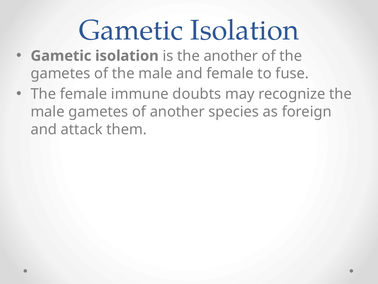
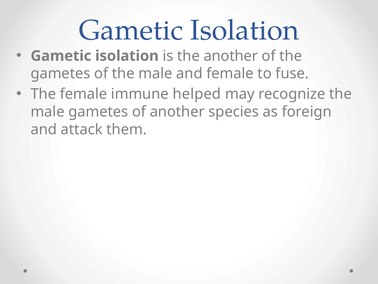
doubts: doubts -> helped
